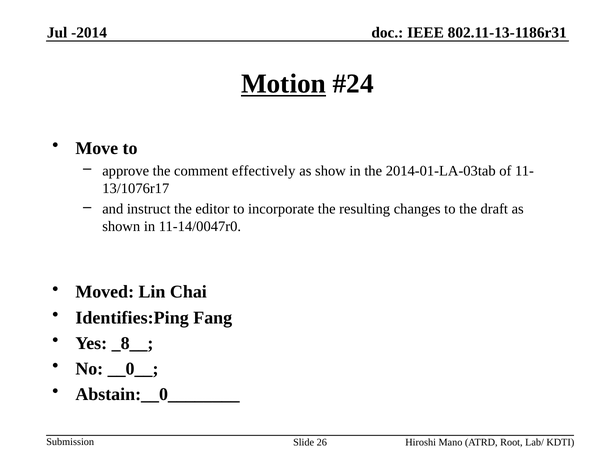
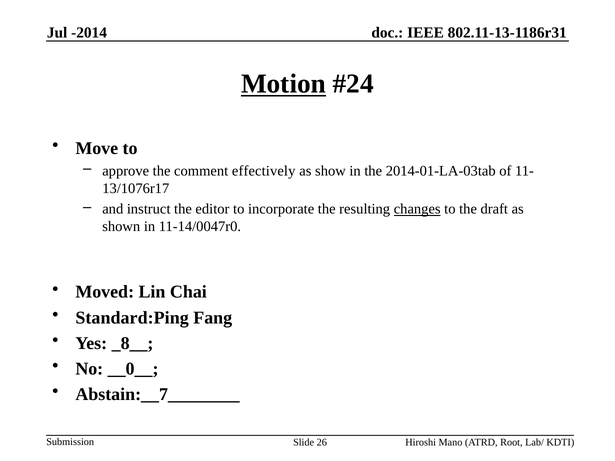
changes underline: none -> present
Identifies:Ping: Identifies:Ping -> Standard:Ping
Abstain:__0________: Abstain:__0________ -> Abstain:__7________
